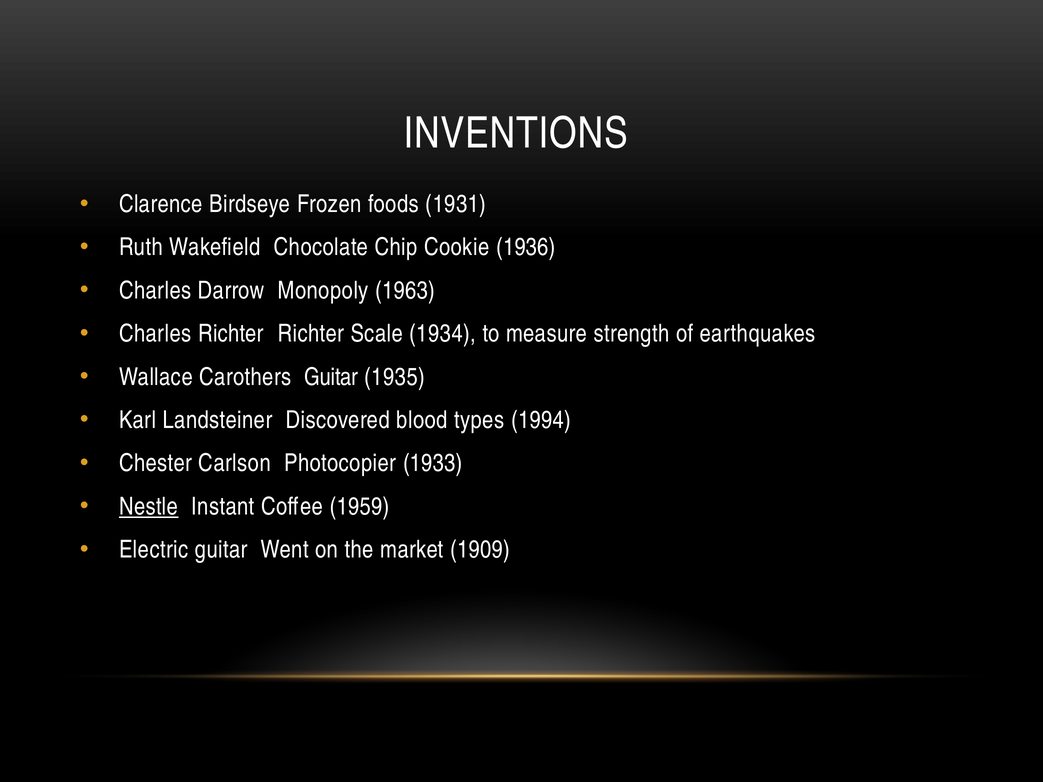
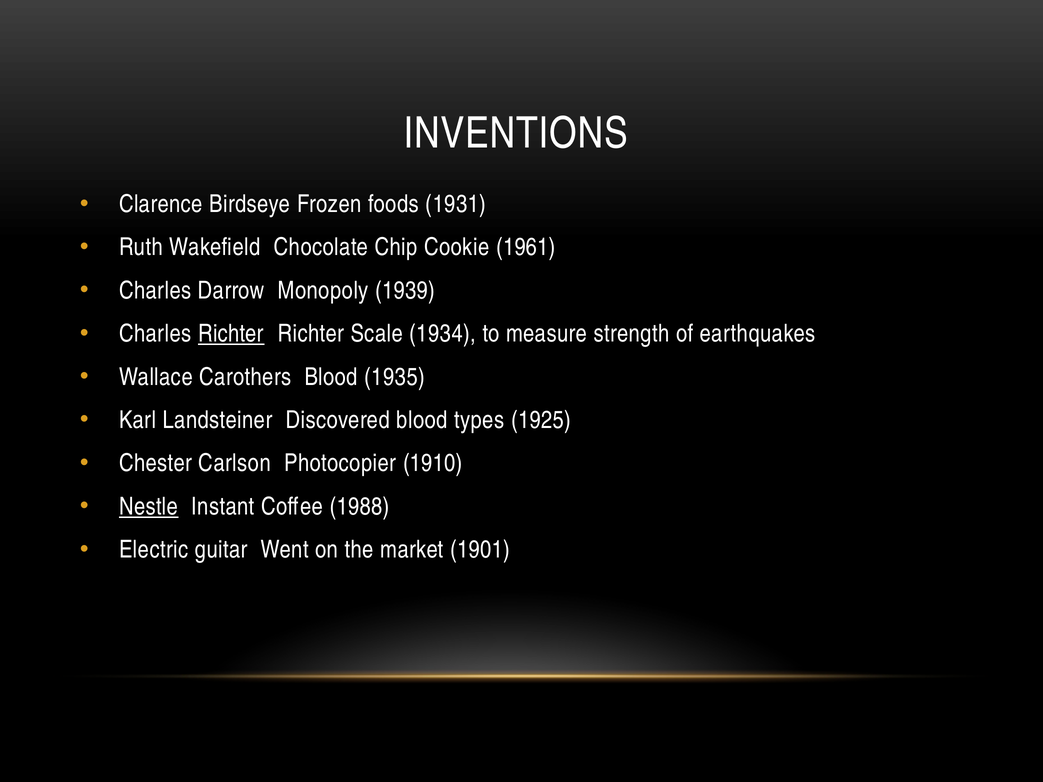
1936: 1936 -> 1961
1963: 1963 -> 1939
Richter at (231, 334) underline: none -> present
Guitar at (331, 377): Guitar -> Blood
1994: 1994 -> 1925
1933: 1933 -> 1910
1959: 1959 -> 1988
1909: 1909 -> 1901
